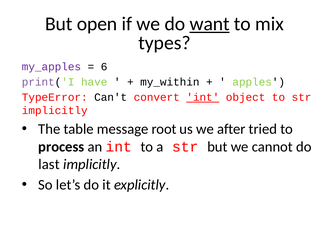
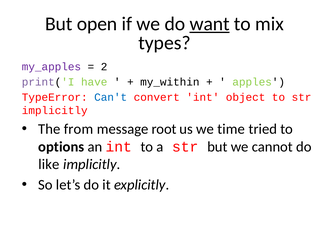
6: 6 -> 2
Can't colour: black -> blue
int at (203, 97) underline: present -> none
table: table -> from
after: after -> time
process: process -> options
last: last -> like
